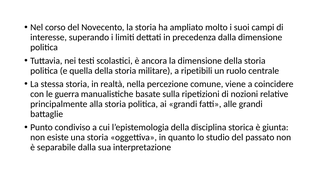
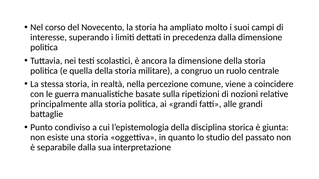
ripetibili: ripetibili -> congruo
